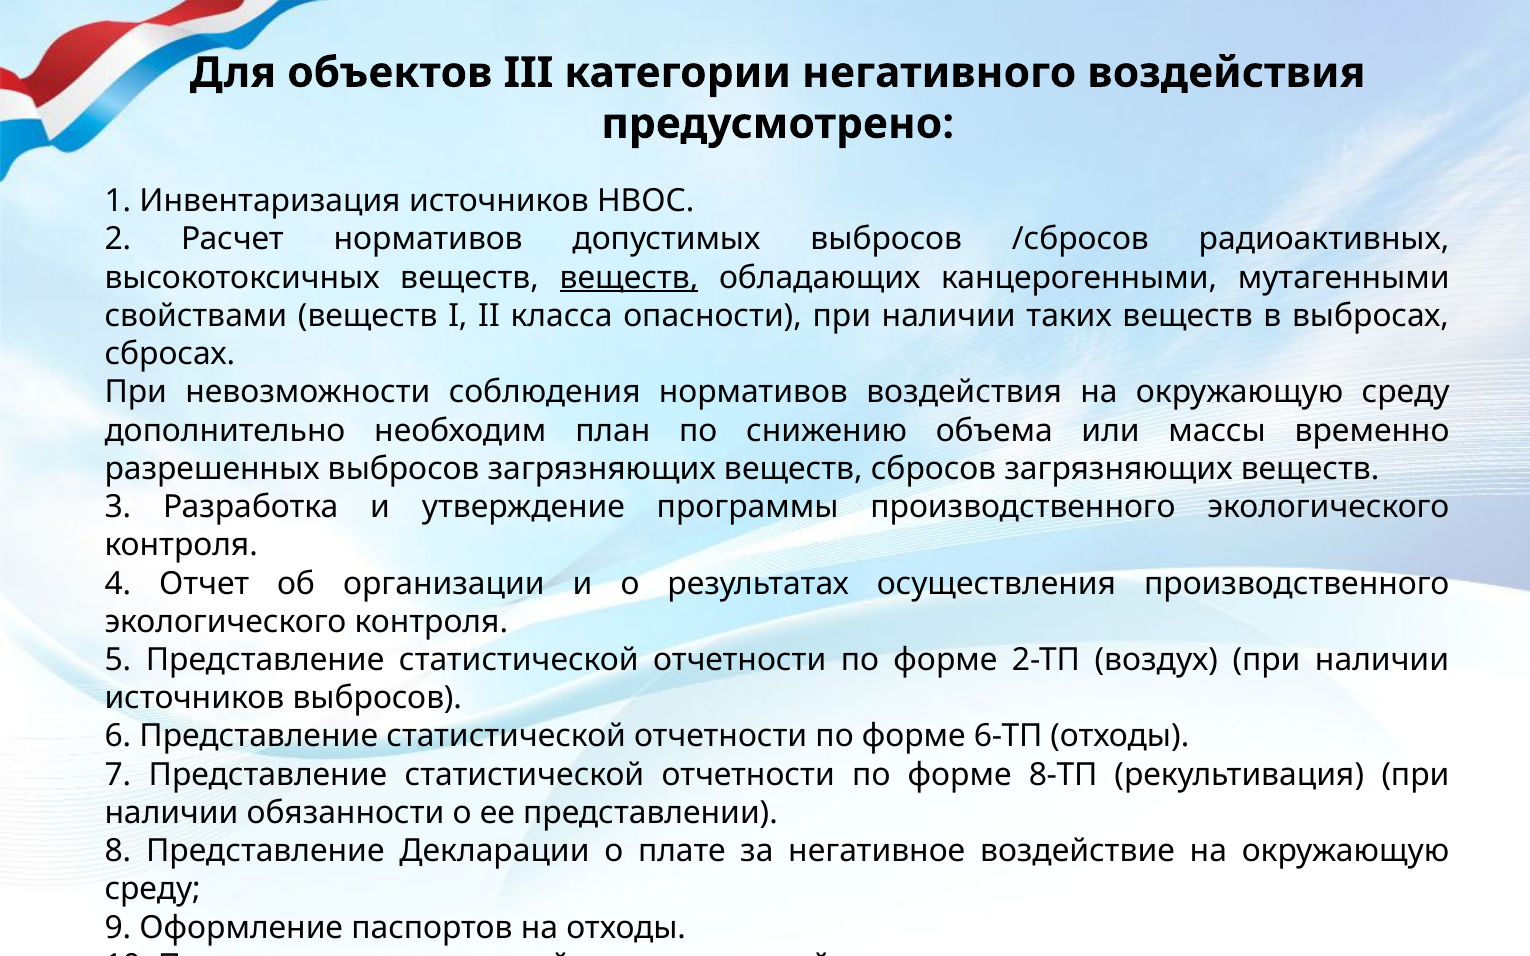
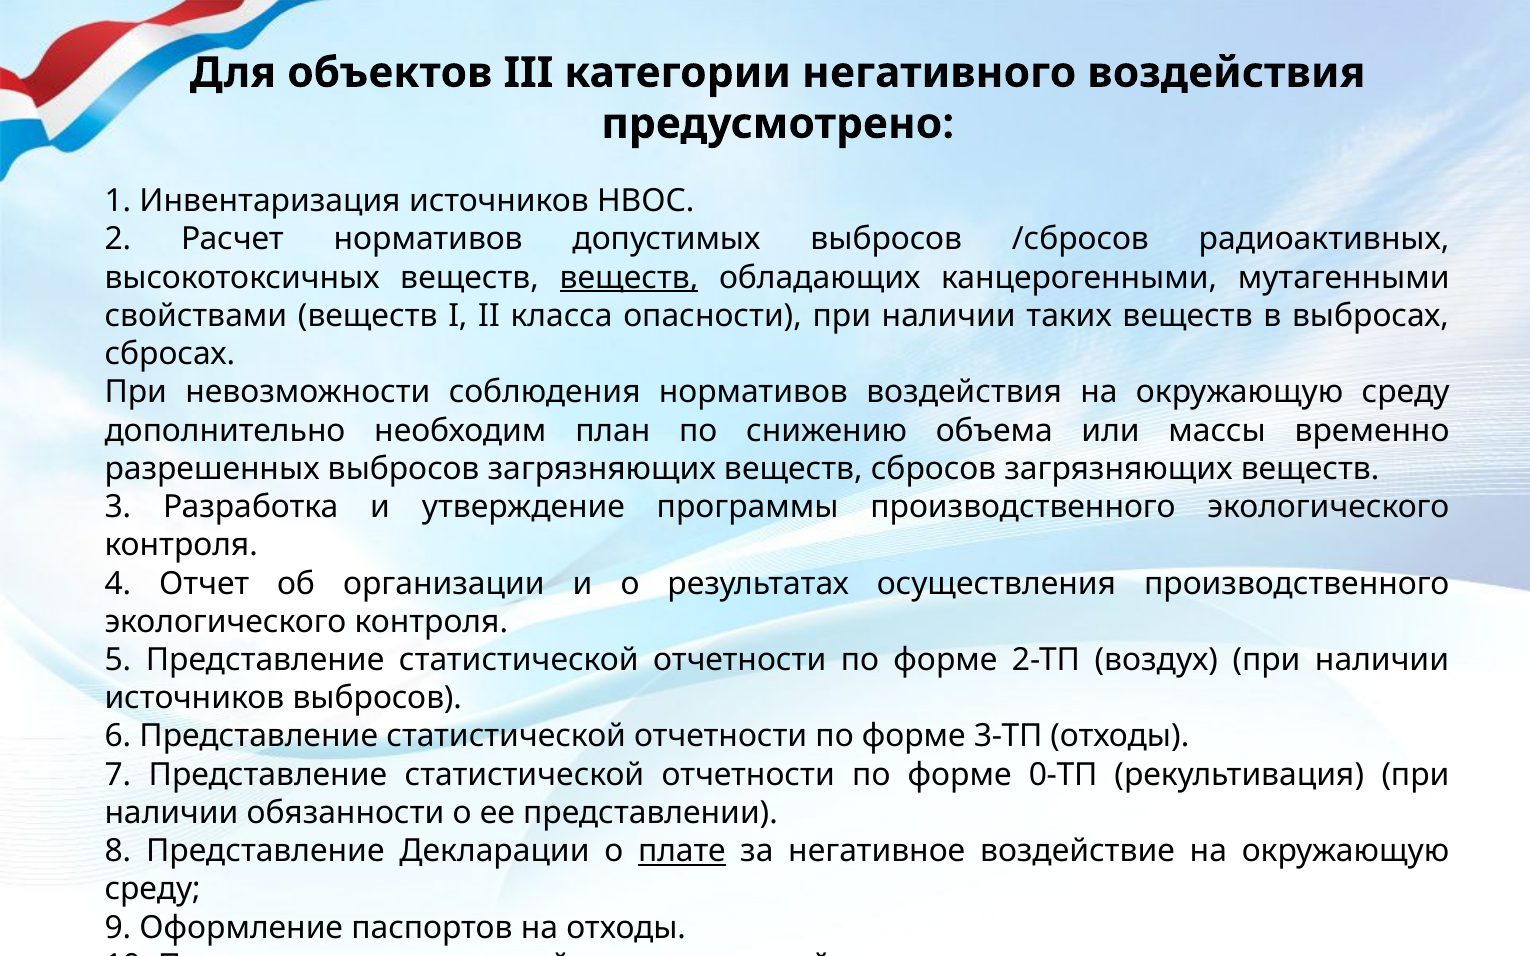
6-ТП: 6-ТП -> 3-ТП
8-ТП: 8-ТП -> 0-ТП
плате underline: none -> present
